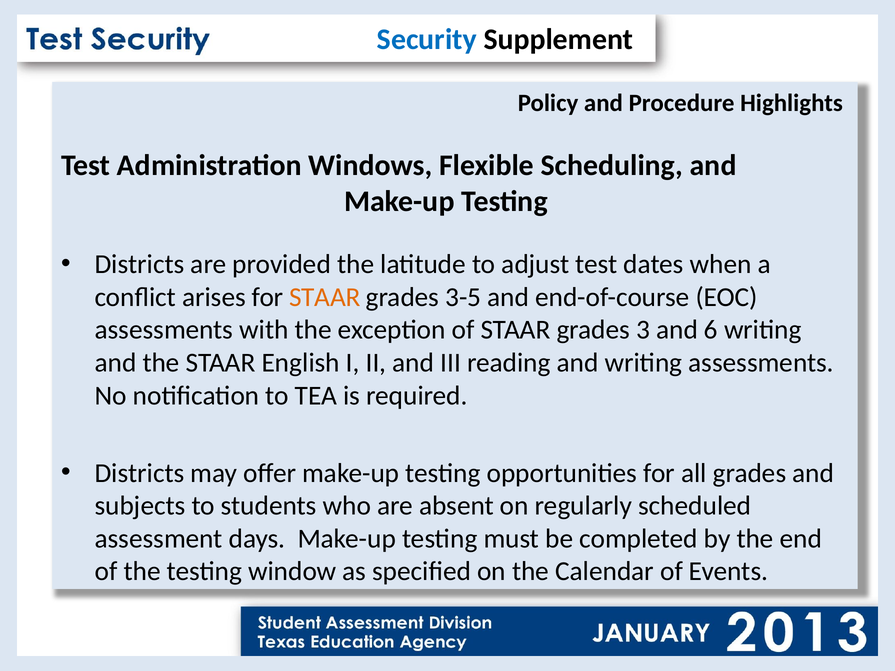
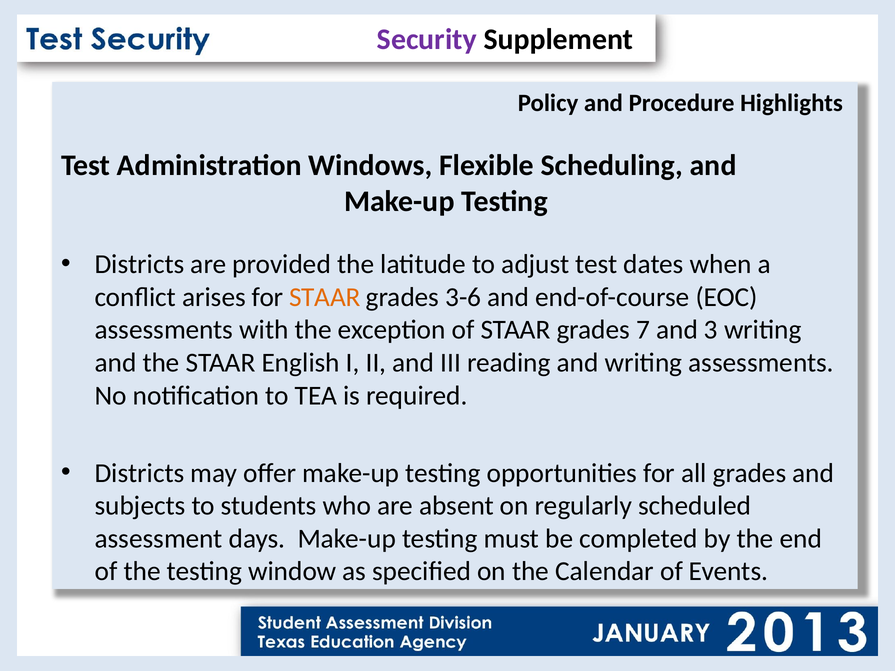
Security colour: blue -> purple
3-5: 3-5 -> 3-6
3: 3 -> 7
6: 6 -> 3
